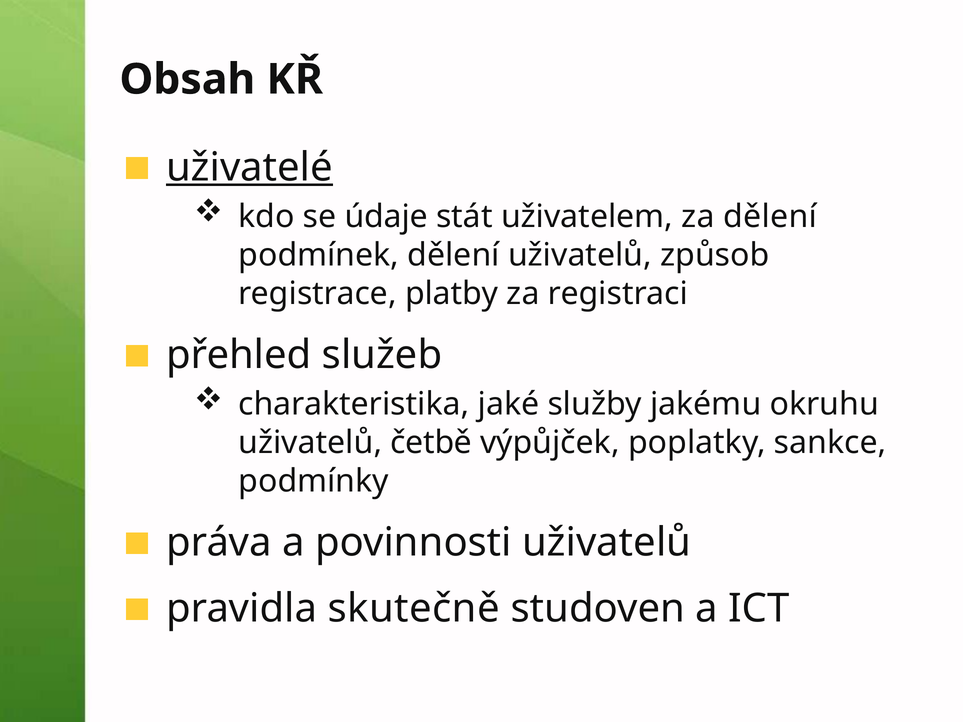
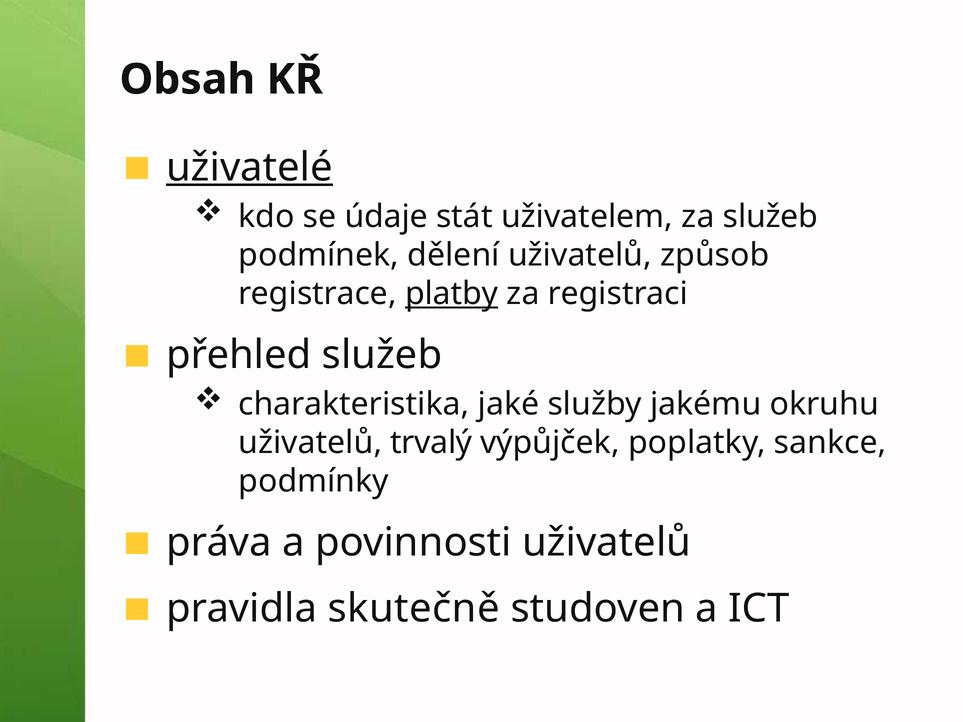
za dělení: dělení -> služeb
platby underline: none -> present
četbě: četbě -> trvalý
